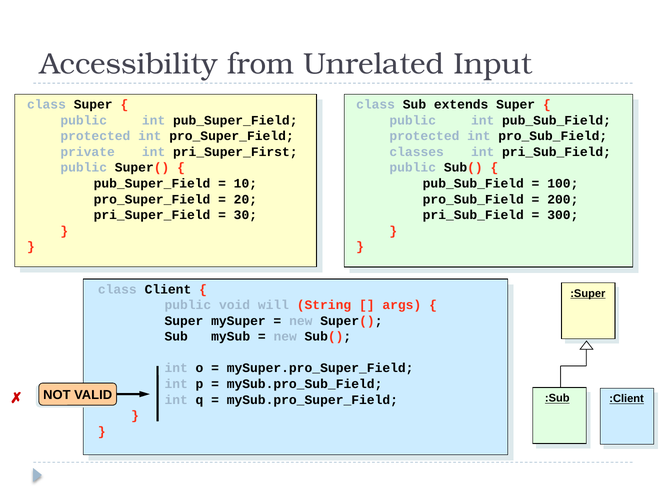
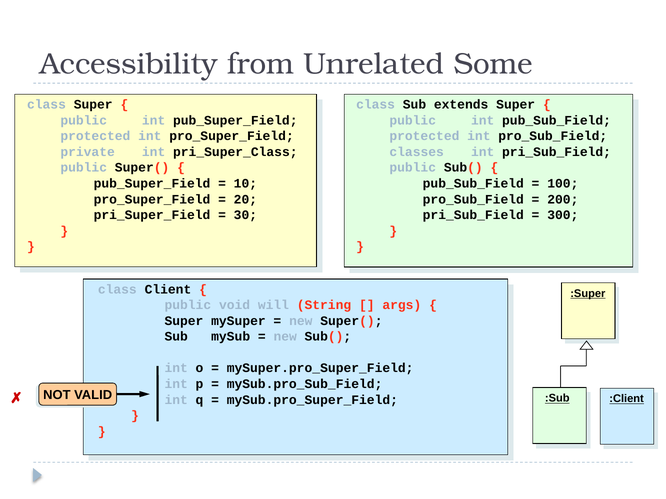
Input: Input -> Some
pri_Super_First: pri_Super_First -> pri_Super_Class
